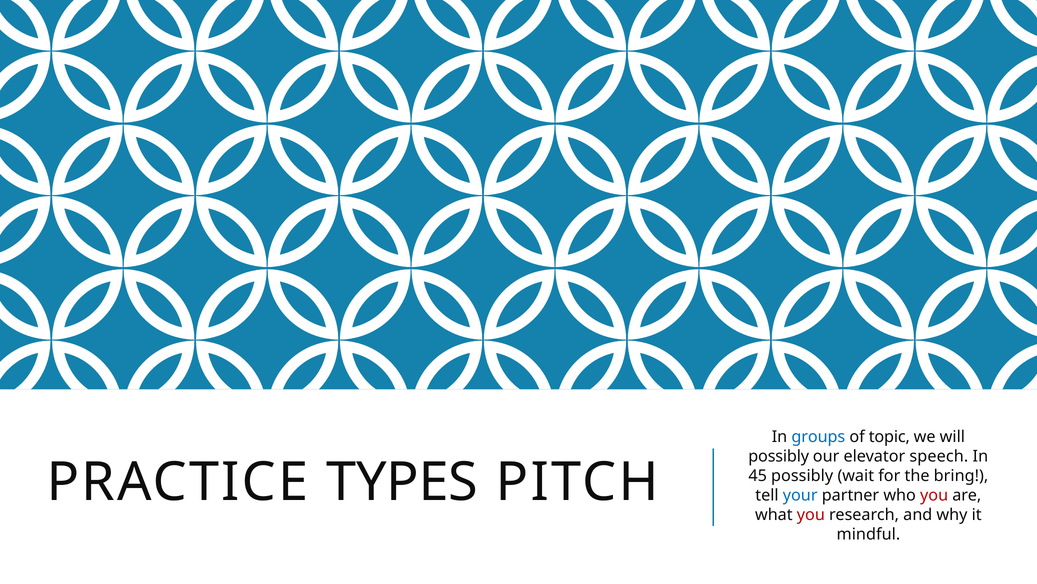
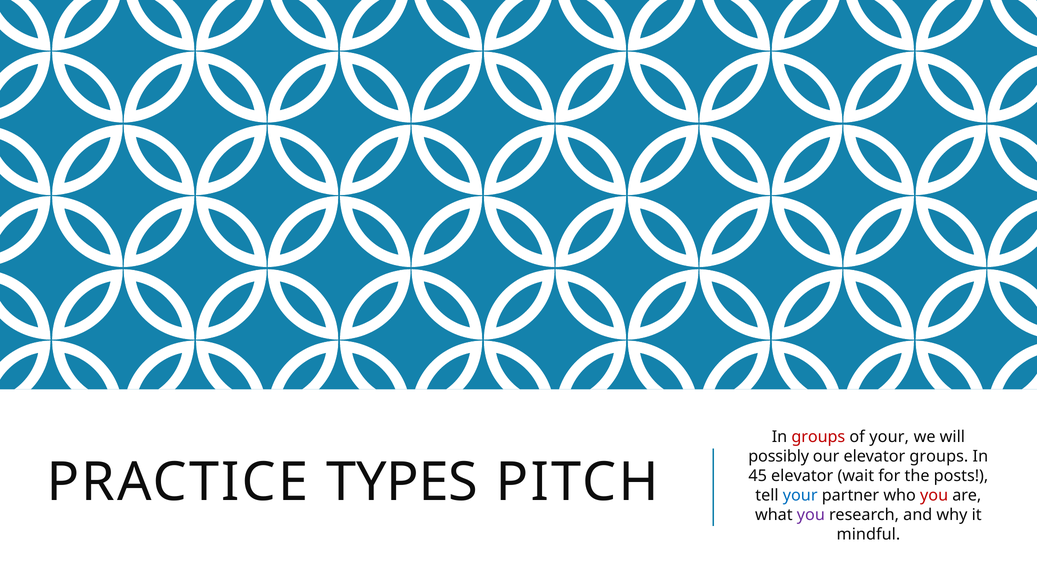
groups at (818, 437) colour: blue -> red
of topic: topic -> your
elevator speech: speech -> groups
45 possibly: possibly -> elevator
bring: bring -> posts
you at (811, 514) colour: red -> purple
